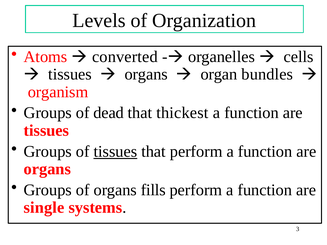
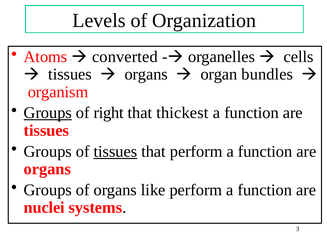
Groups at (48, 113) underline: none -> present
dead: dead -> right
fills: fills -> like
single: single -> nuclei
